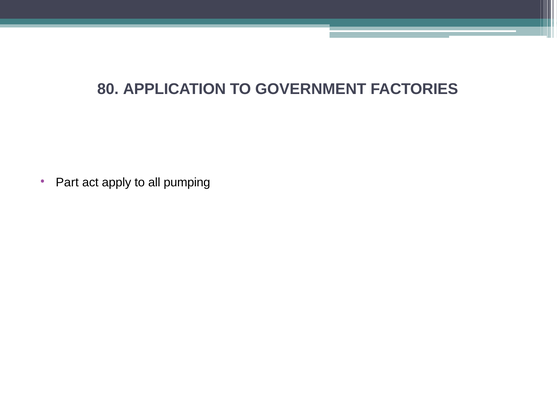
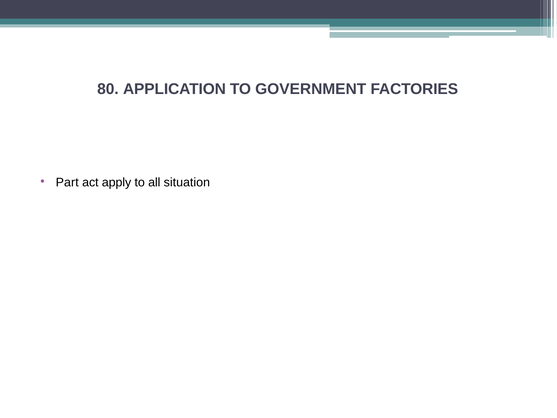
pumping: pumping -> situation
